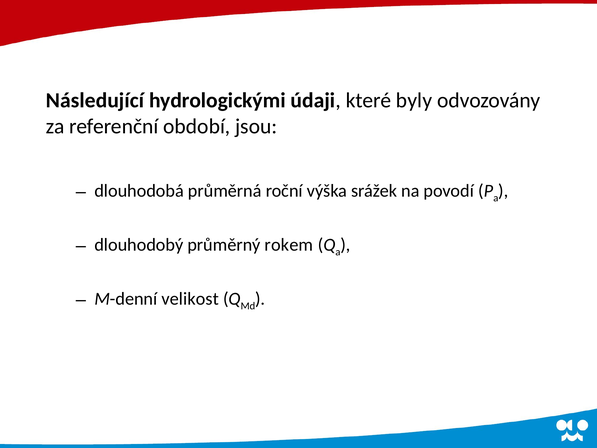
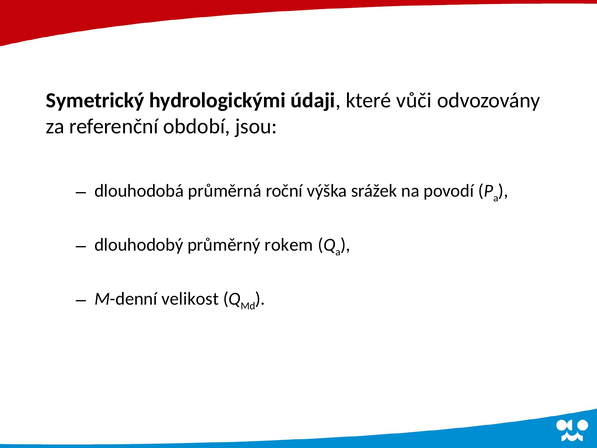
Následující: Následující -> Symetrický
byly: byly -> vůči
